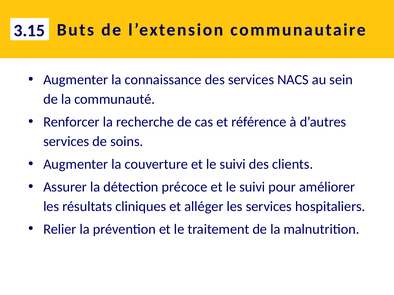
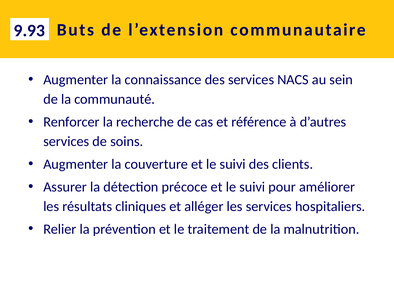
3.15: 3.15 -> 9.93
